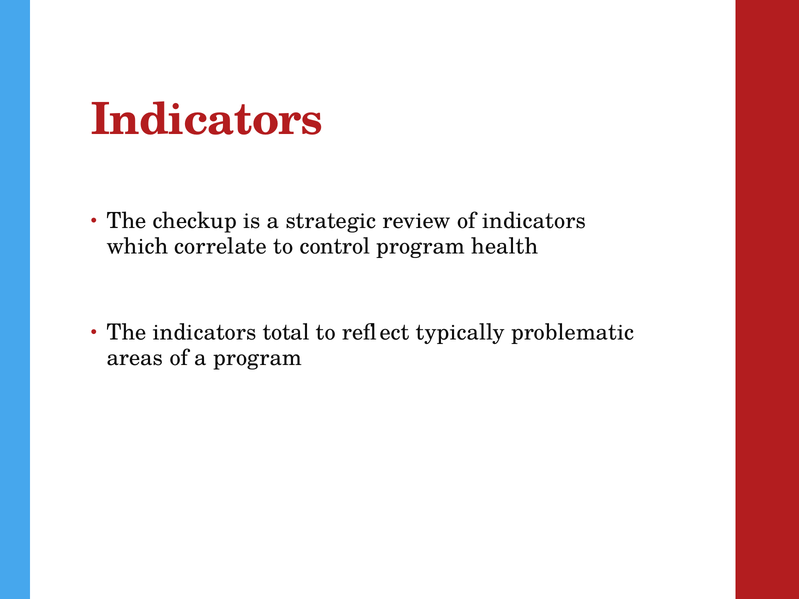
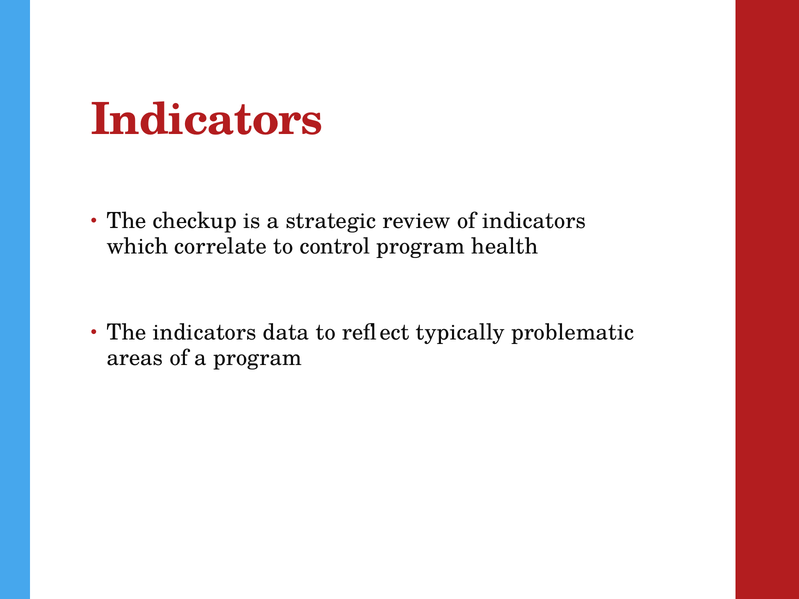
total: total -> data
